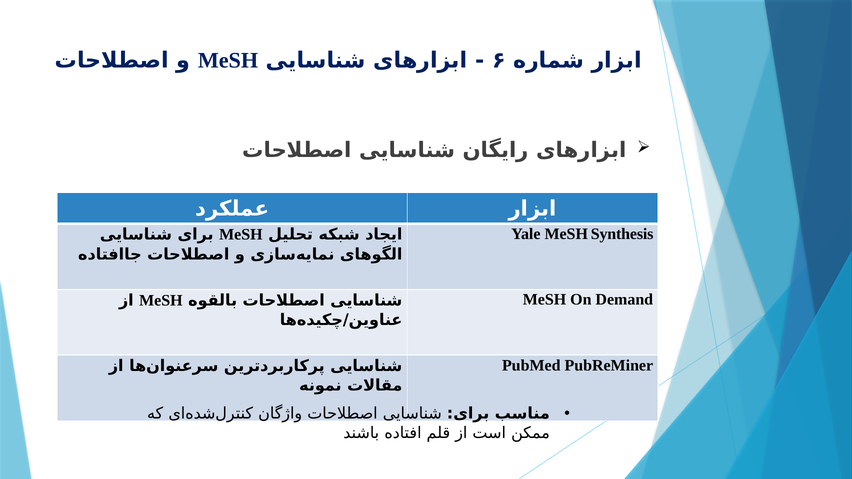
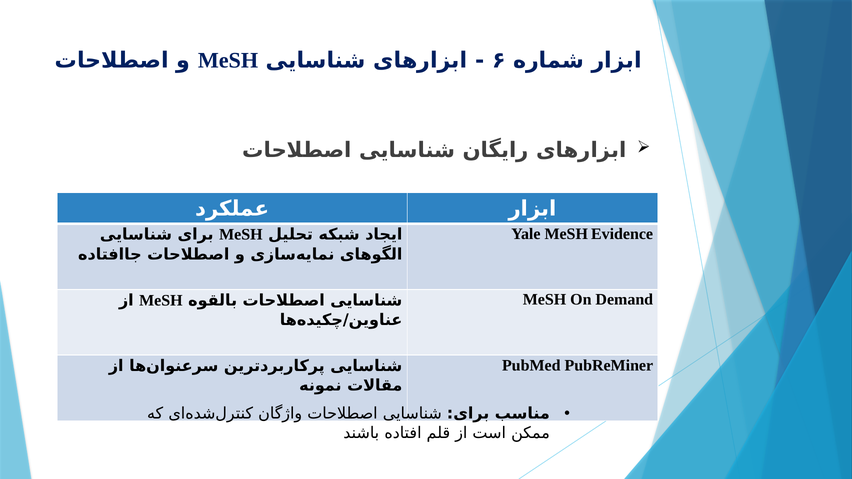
Synthesis: Synthesis -> Evidence
